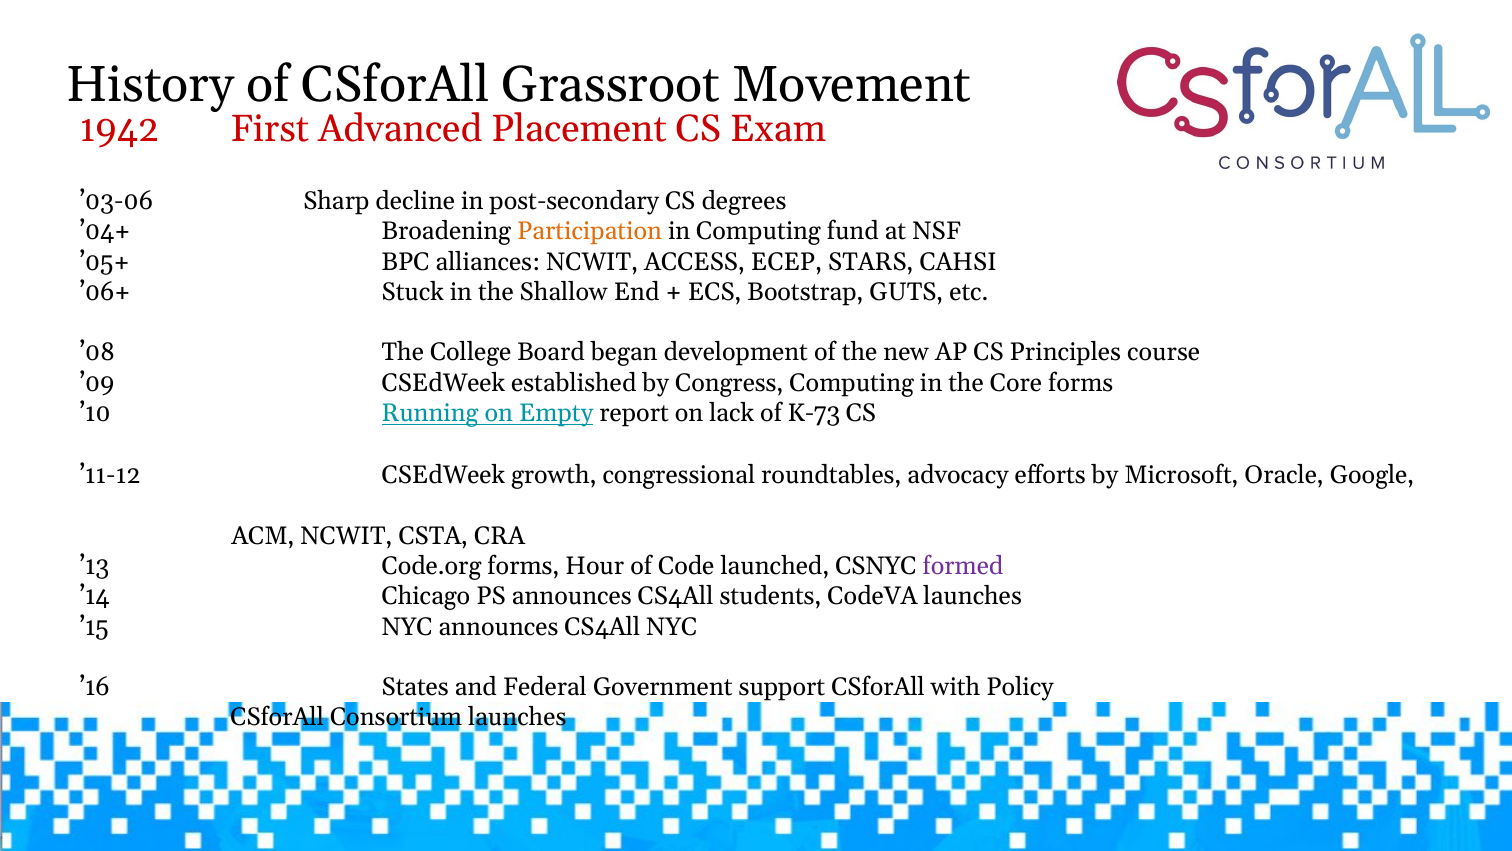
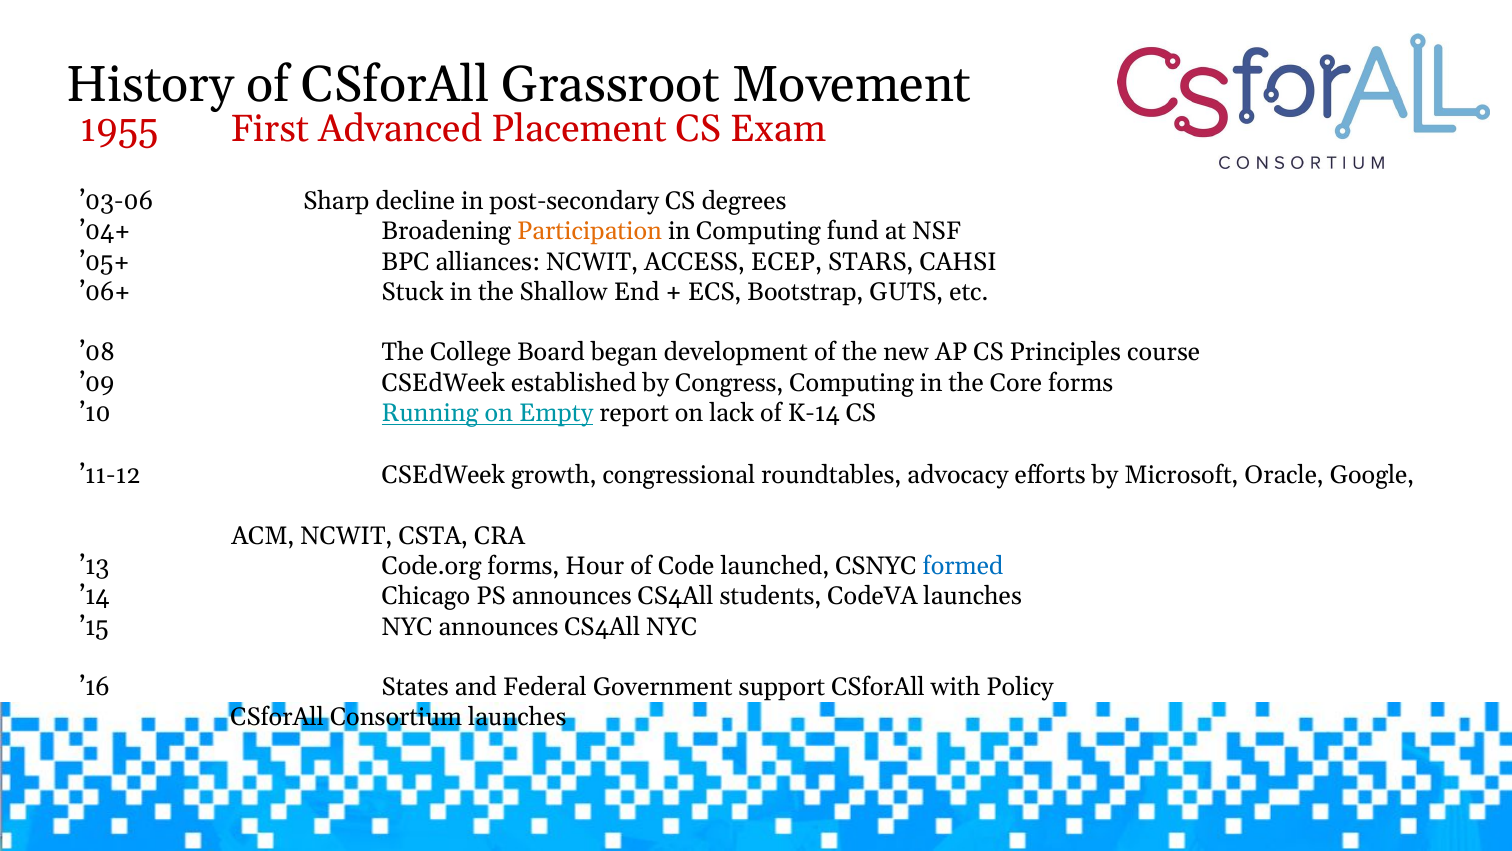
1942: 1942 -> 1955
K-73: K-73 -> K-14
formed colour: purple -> blue
